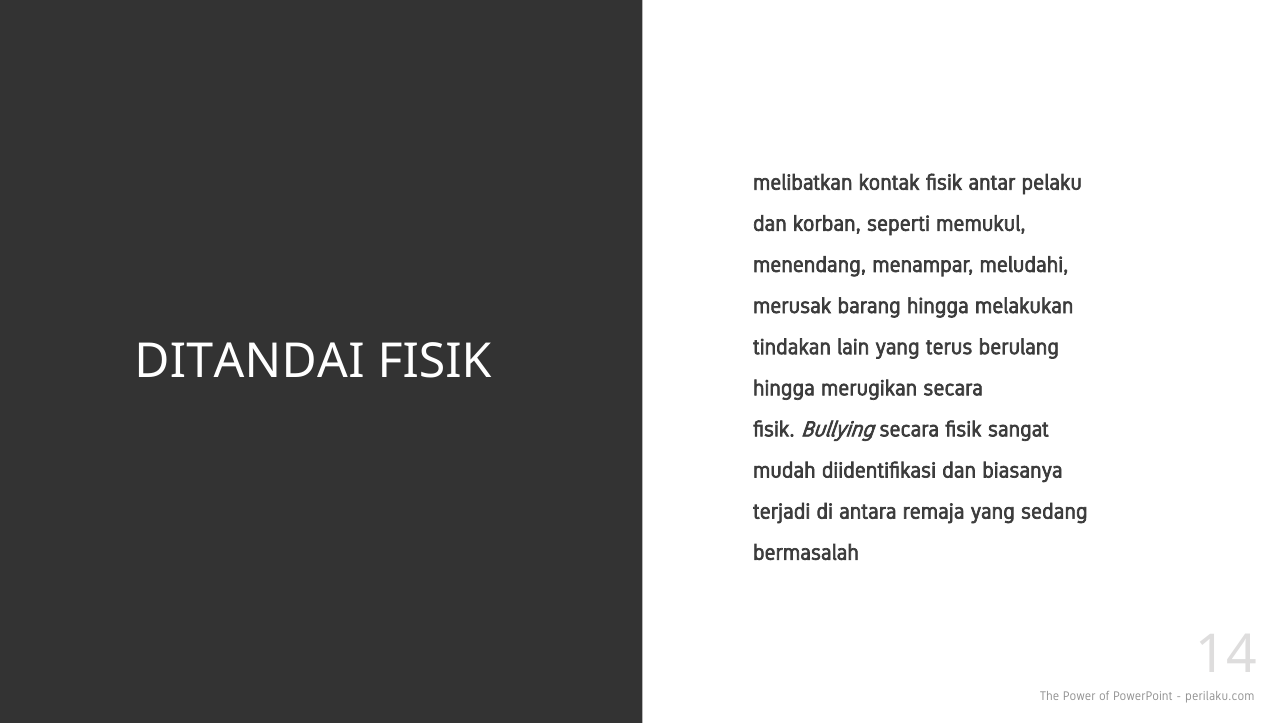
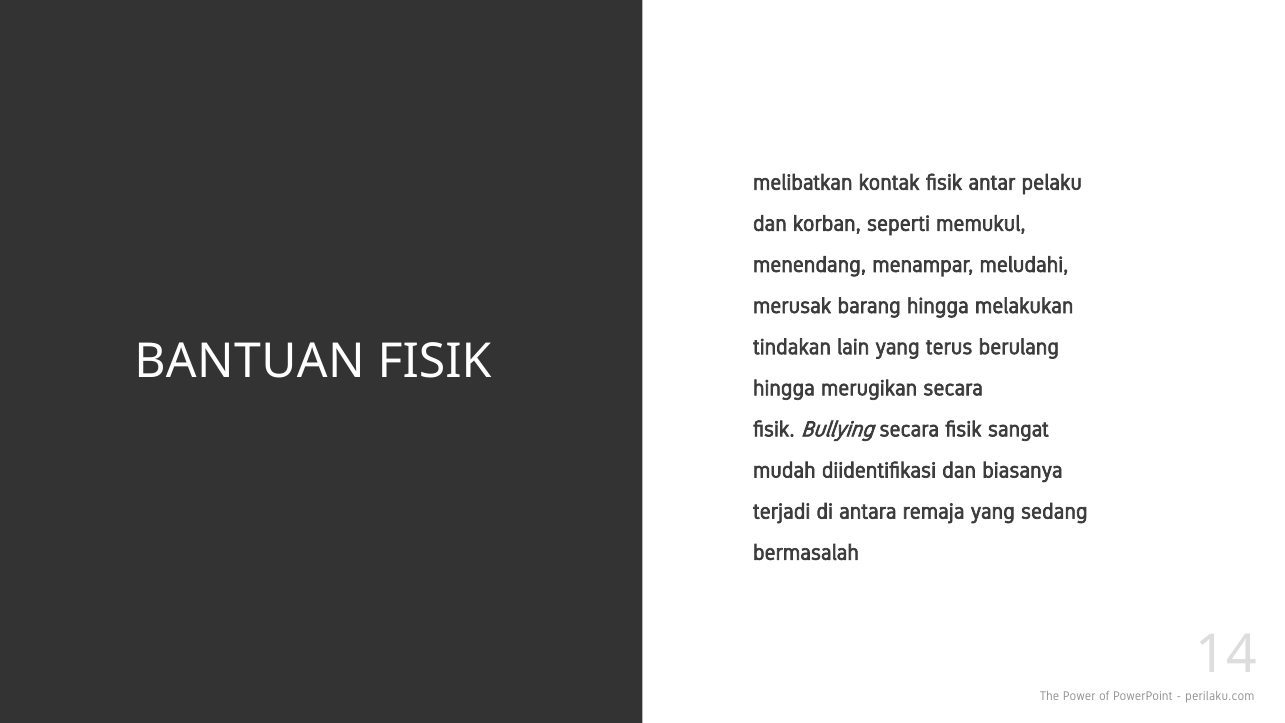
DITANDAI: DITANDAI -> BANTUAN
